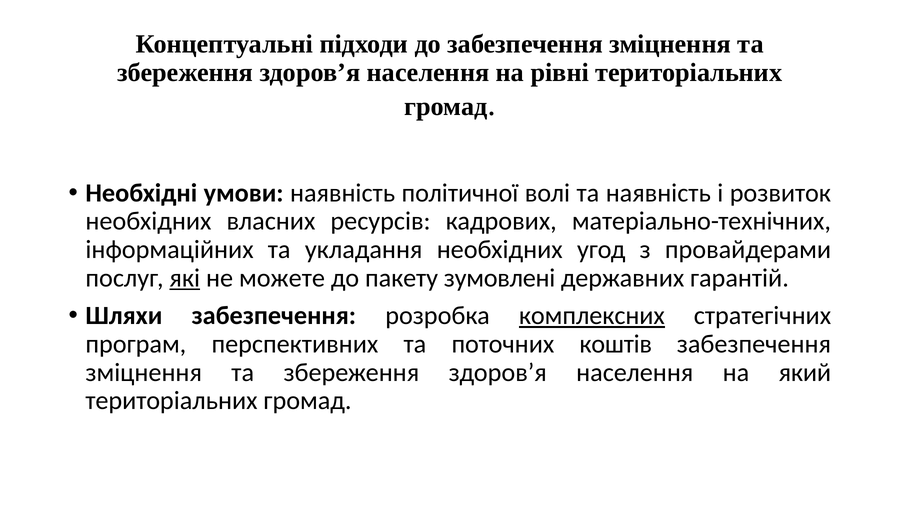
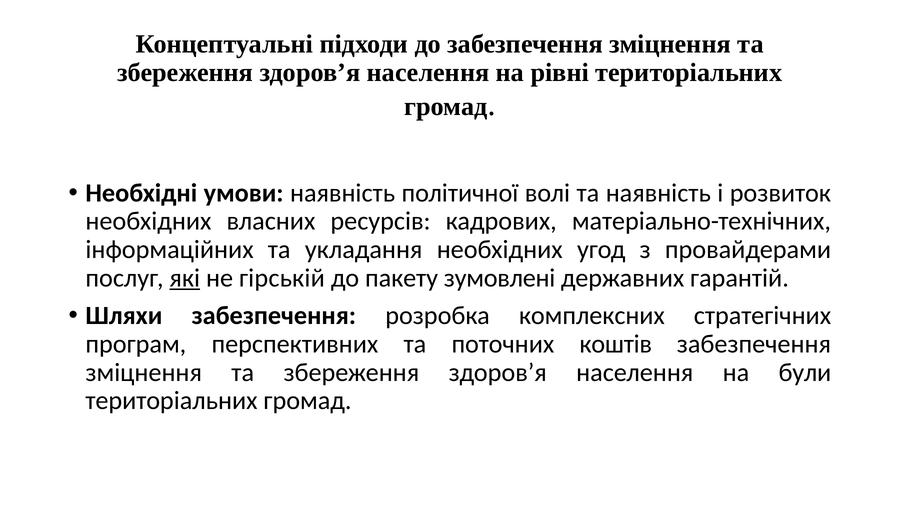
можете: можете -> гірській
комплексних underline: present -> none
який: який -> були
